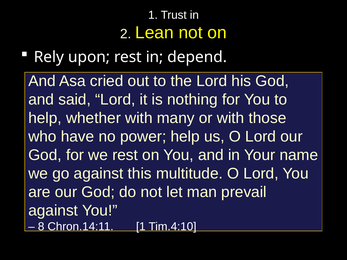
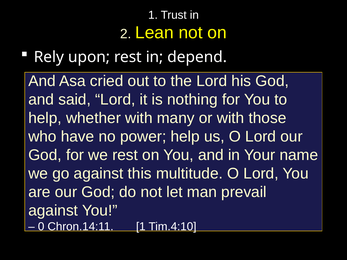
8: 8 -> 0
